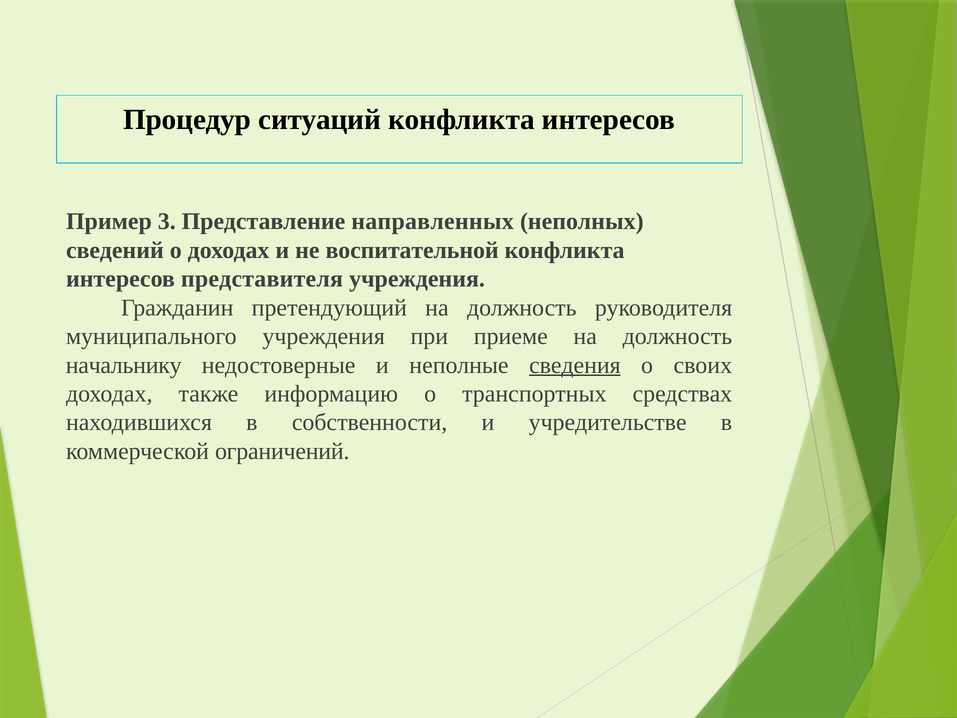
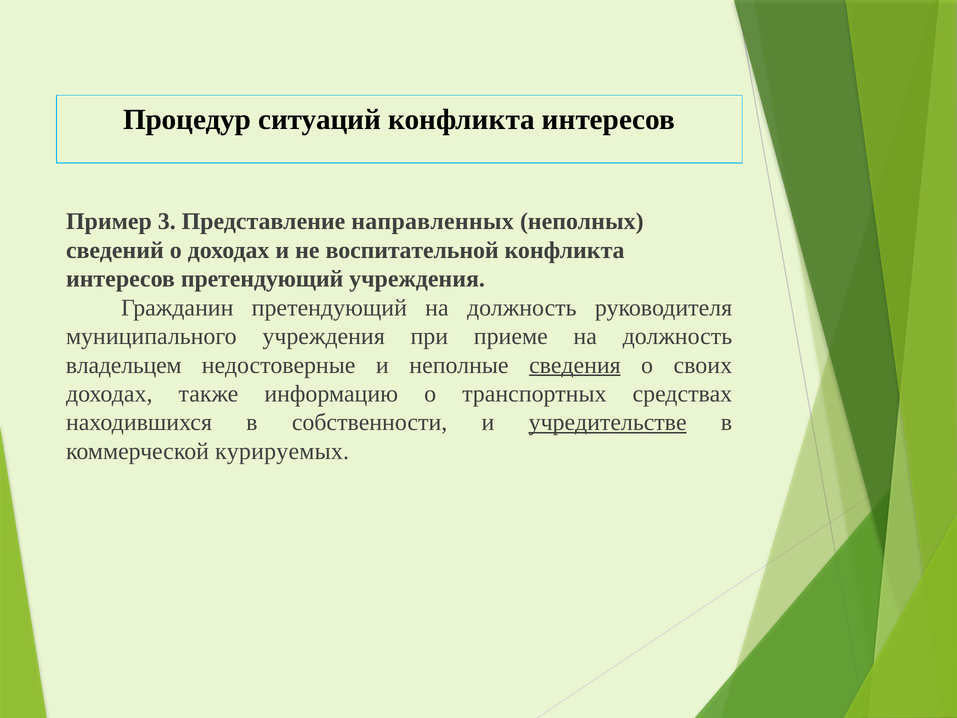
интересов представителя: представителя -> претендующий
начальнику: начальнику -> владельцем
учредительстве underline: none -> present
ограничений: ограничений -> курируемых
